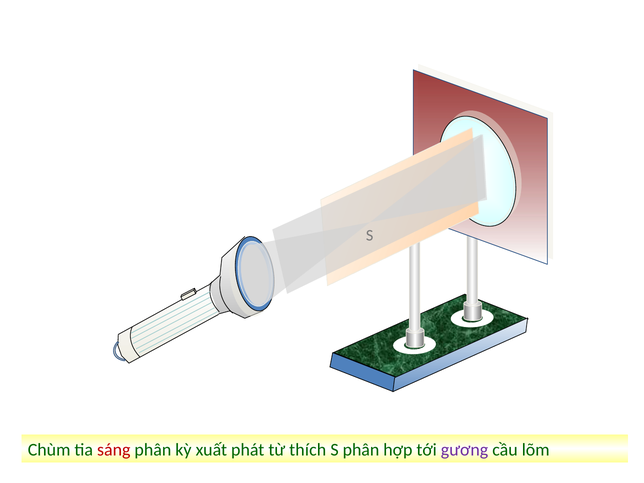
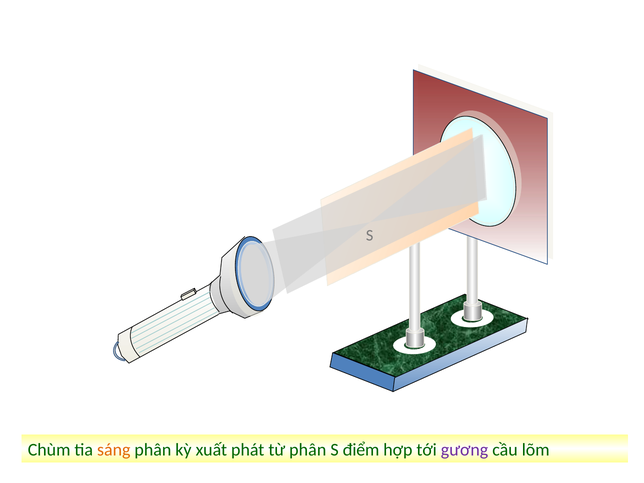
sáng colour: red -> orange
từ thích: thích -> phân
S phân: phân -> điểm
